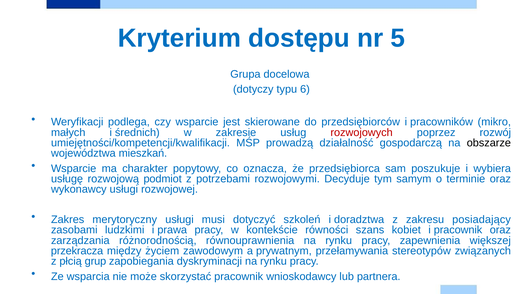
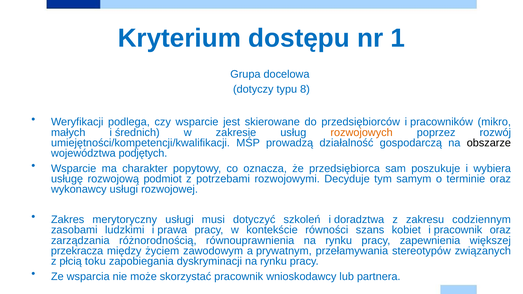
5: 5 -> 1
6: 6 -> 8
rozwojowych colour: red -> orange
mieszkań: mieszkań -> podjętych
posiadający: posiadający -> codziennym
grup: grup -> toku
